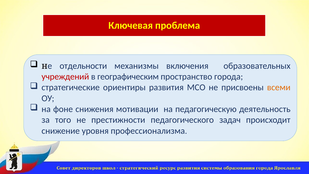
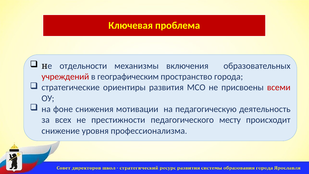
всеми colour: orange -> red
того: того -> всех
задач: задач -> месту
